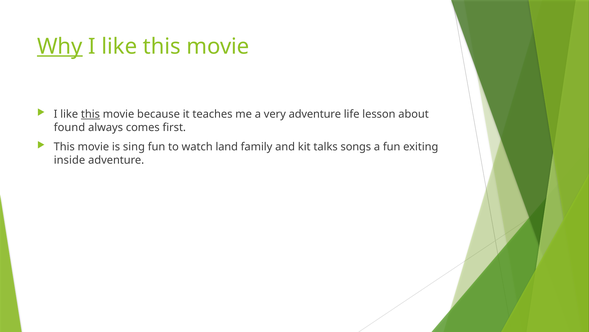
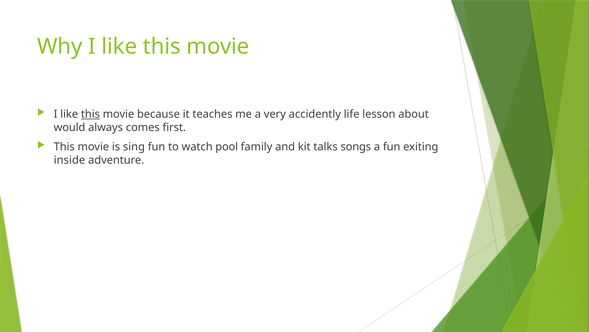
Why underline: present -> none
very adventure: adventure -> accidently
found: found -> would
land: land -> pool
